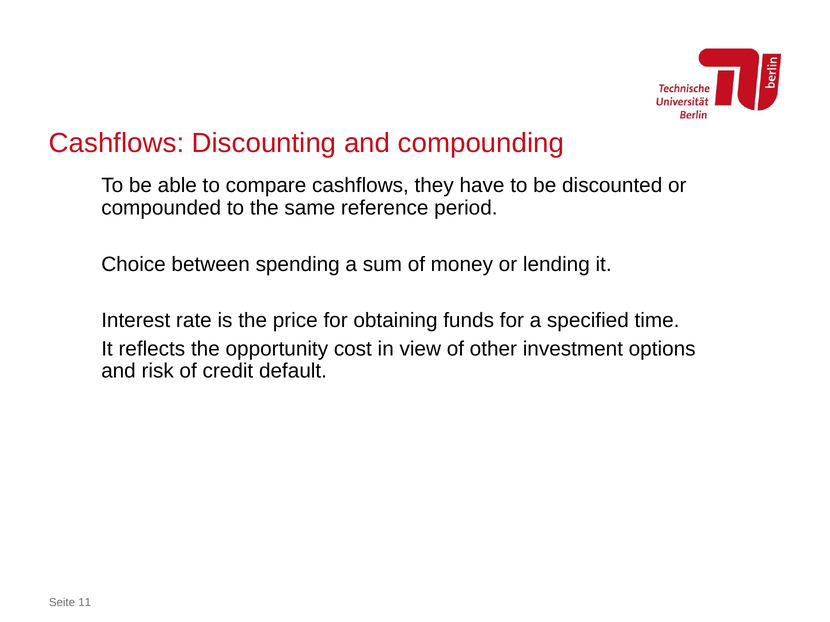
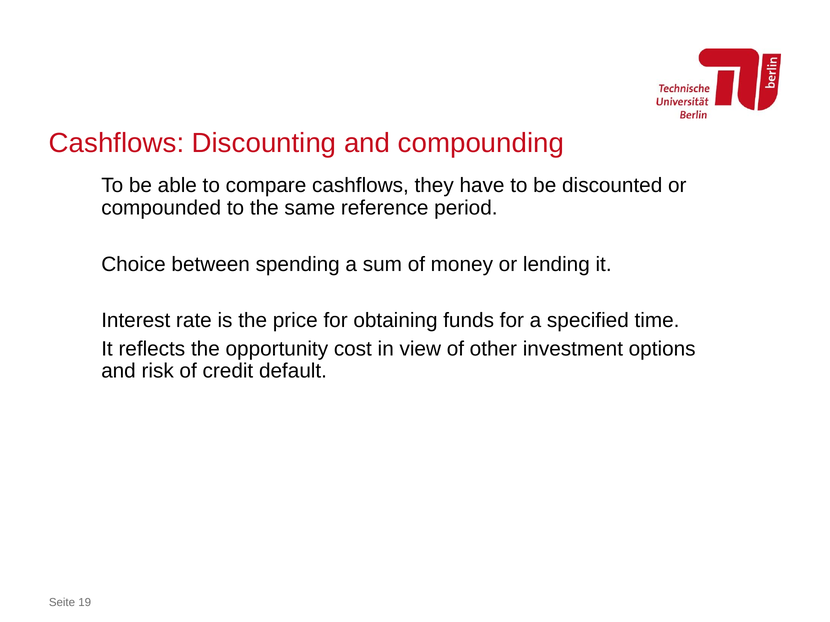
11: 11 -> 19
